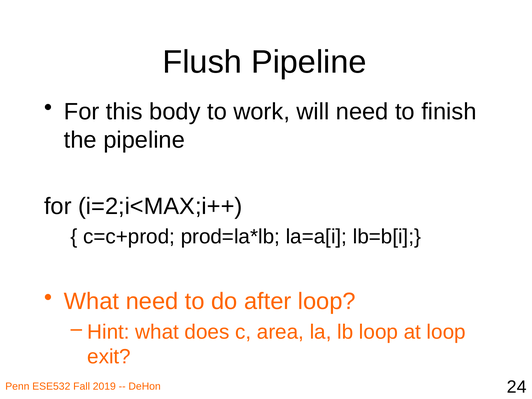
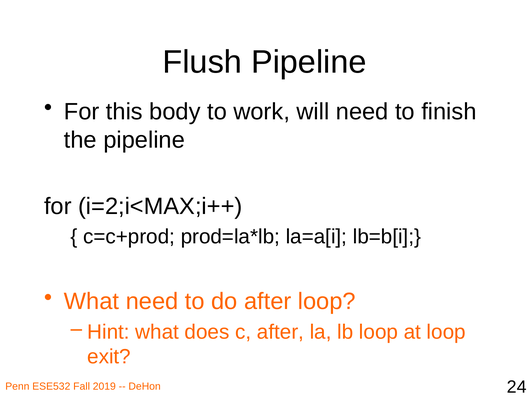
c area: area -> after
